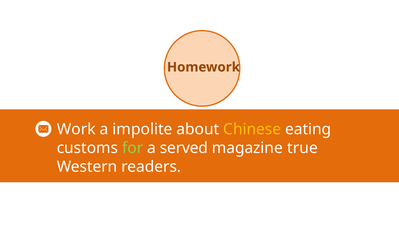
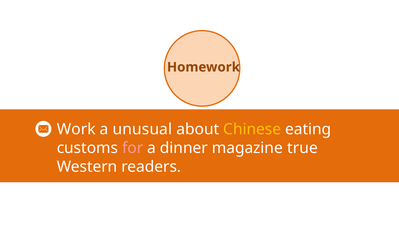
impolite: impolite -> unusual
for colour: light green -> pink
served: served -> dinner
